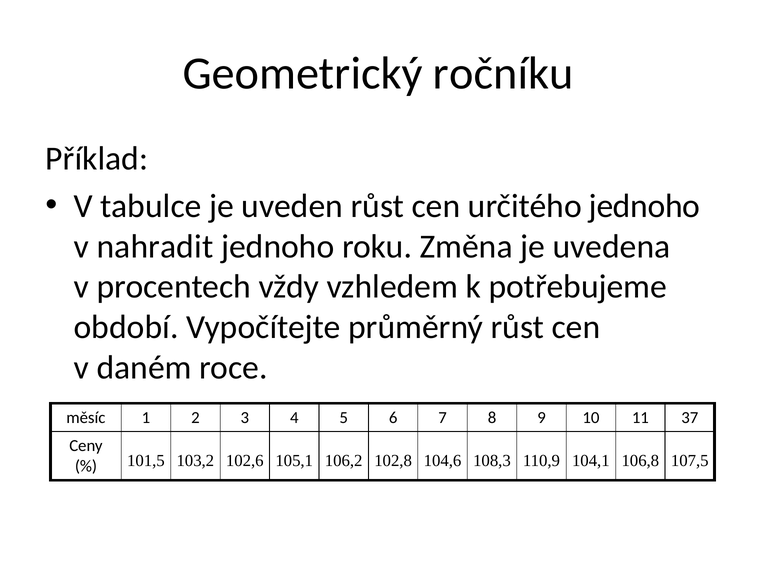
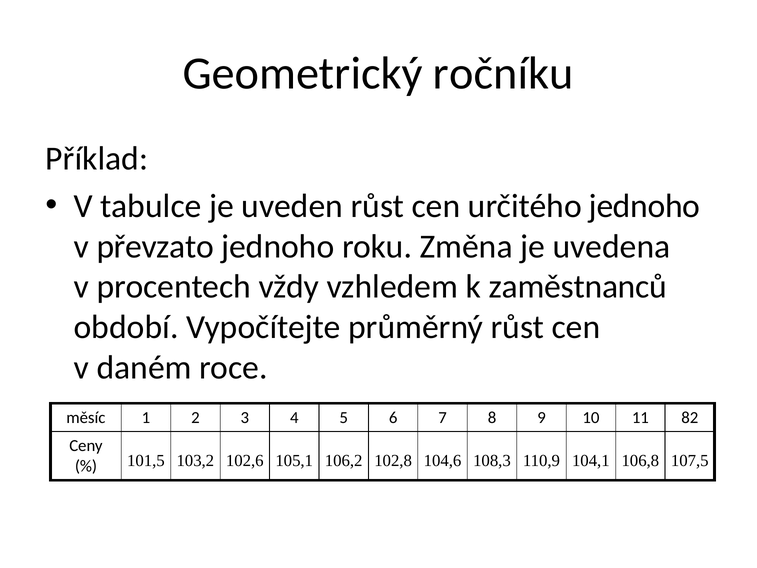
nahradit: nahradit -> převzato
potřebujeme: potřebujeme -> zaměstnanců
37: 37 -> 82
